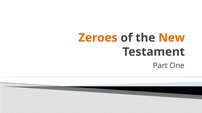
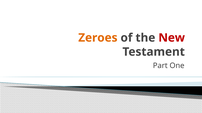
New colour: orange -> red
